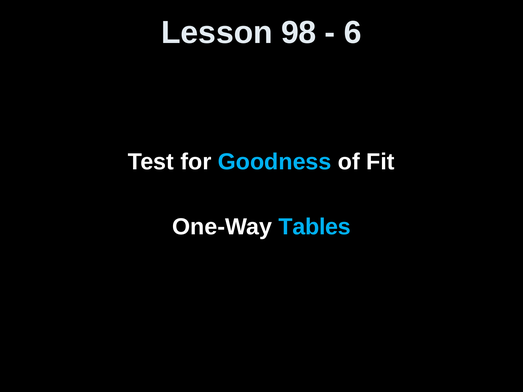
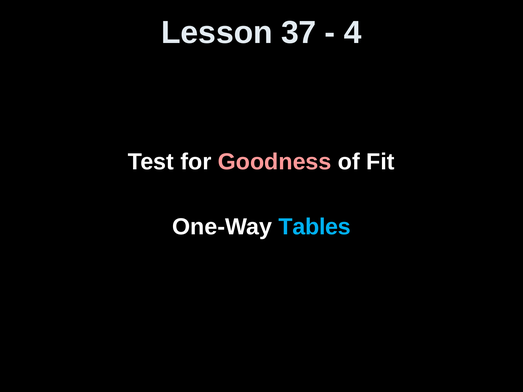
98: 98 -> 37
6: 6 -> 4
Goodness colour: light blue -> pink
